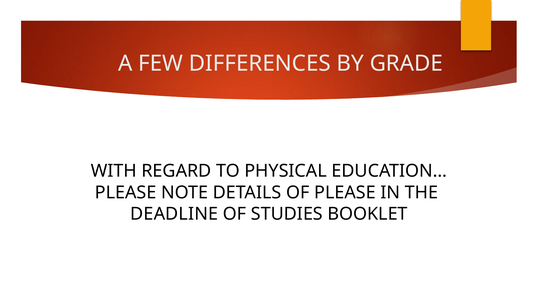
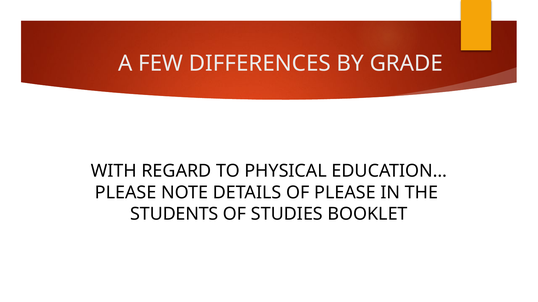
DEADLINE: DEADLINE -> STUDENTS
